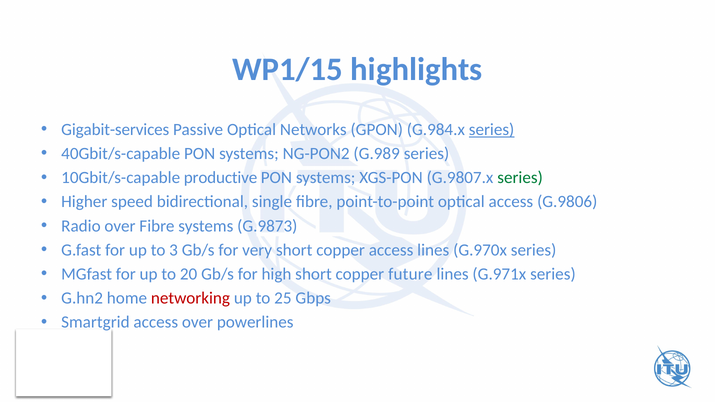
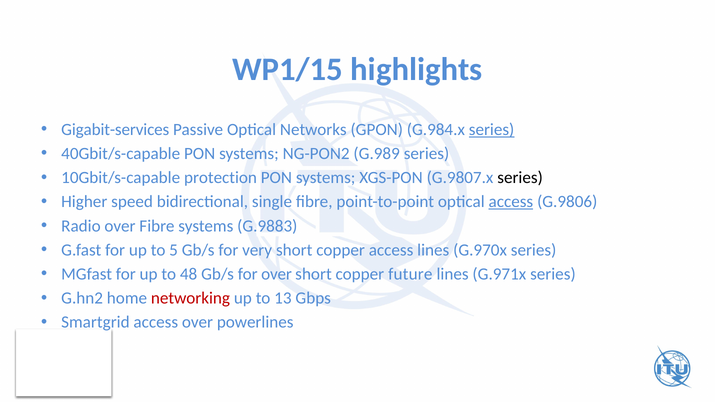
productive: productive -> protection
series at (520, 178) colour: green -> black
access at (511, 202) underline: none -> present
G.9873: G.9873 -> G.9883
3: 3 -> 5
20: 20 -> 48
for high: high -> over
25: 25 -> 13
